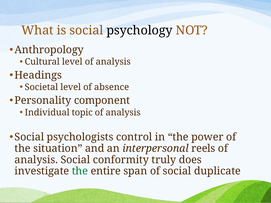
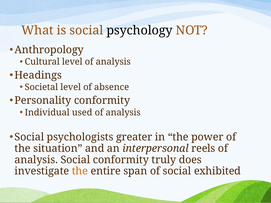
Personality component: component -> conformity
topic: topic -> used
control: control -> greater
the at (80, 171) colour: green -> orange
duplicate: duplicate -> exhibited
